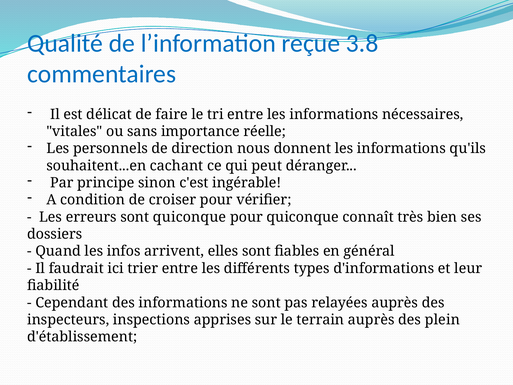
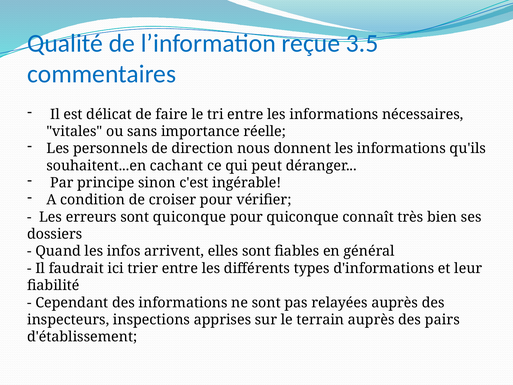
3.8: 3.8 -> 3.5
plein: plein -> pairs
